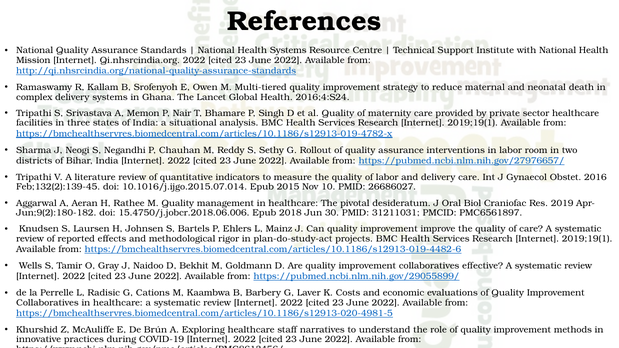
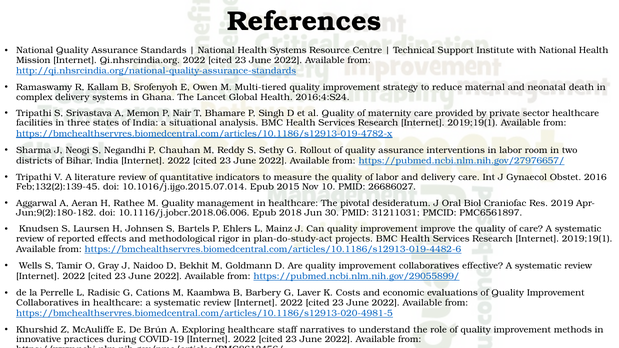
15.4750/j.jobcr.2018.06.006: 15.4750/j.jobcr.2018.06.006 -> 10.1116/j.jobcr.2018.06.006
